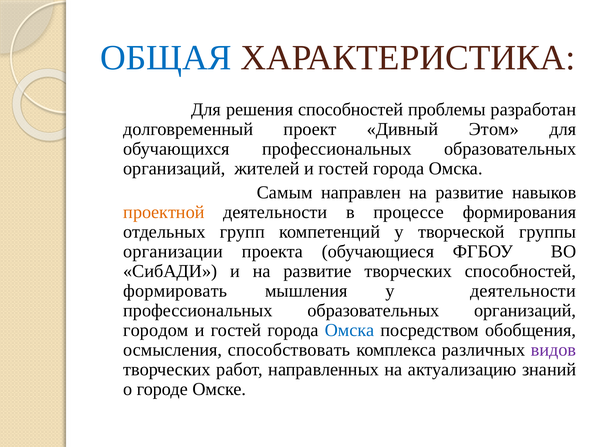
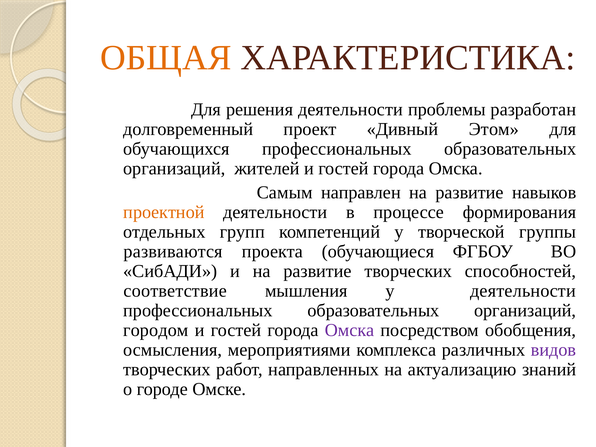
ОБЩАЯ colour: blue -> orange
решения способностей: способностей -> деятельности
организации: организации -> развиваются
формировать: формировать -> соответствие
Омска at (350, 330) colour: blue -> purple
способствовать: способствовать -> мероприятиями
